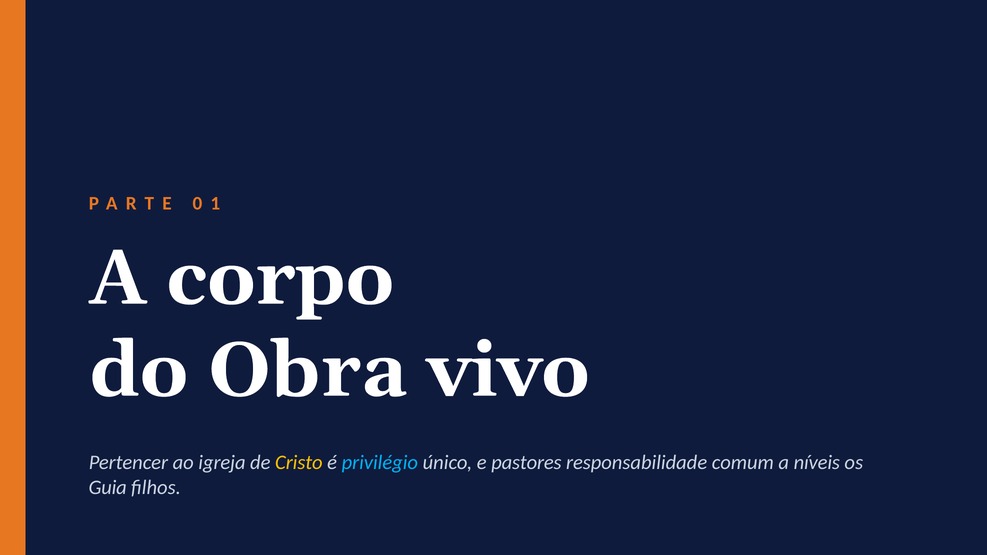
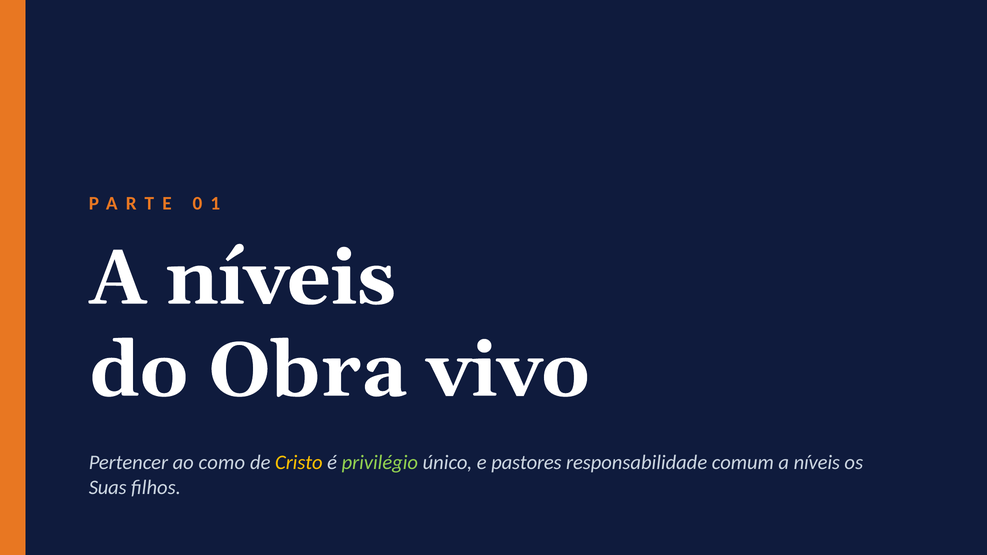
corpo at (280, 278): corpo -> níveis
igreja: igreja -> como
privilégio colour: light blue -> light green
Guia: Guia -> Suas
